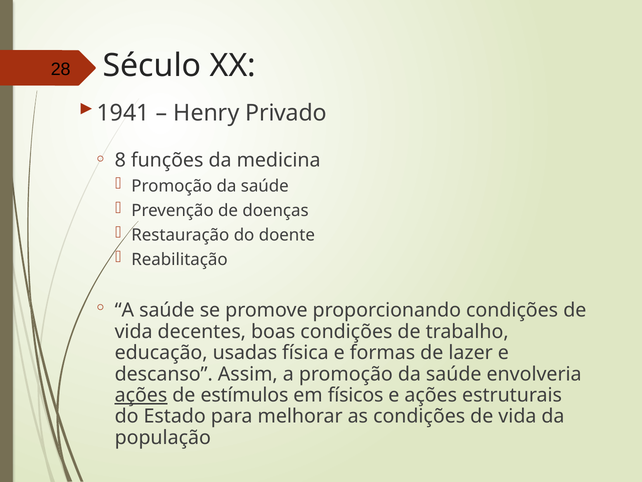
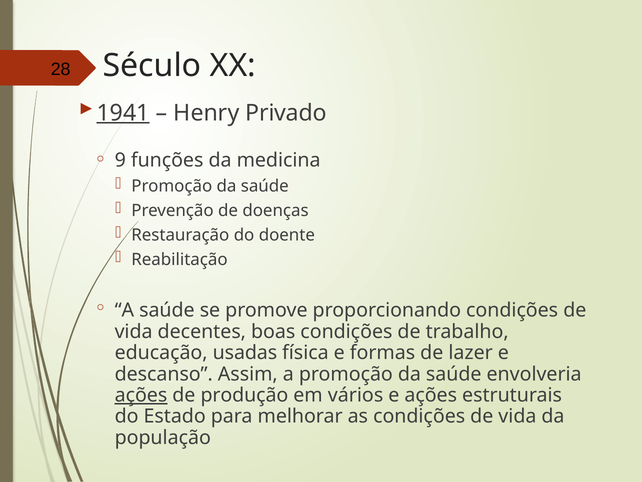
1941 underline: none -> present
8: 8 -> 9
estímulos: estímulos -> produção
físicos: físicos -> vários
